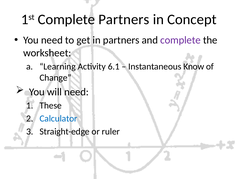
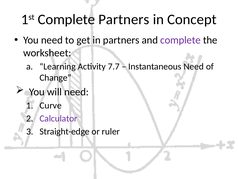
6.1: 6.1 -> 7.7
Instantaneous Know: Know -> Need
These: These -> Curve
Calculator colour: blue -> purple
